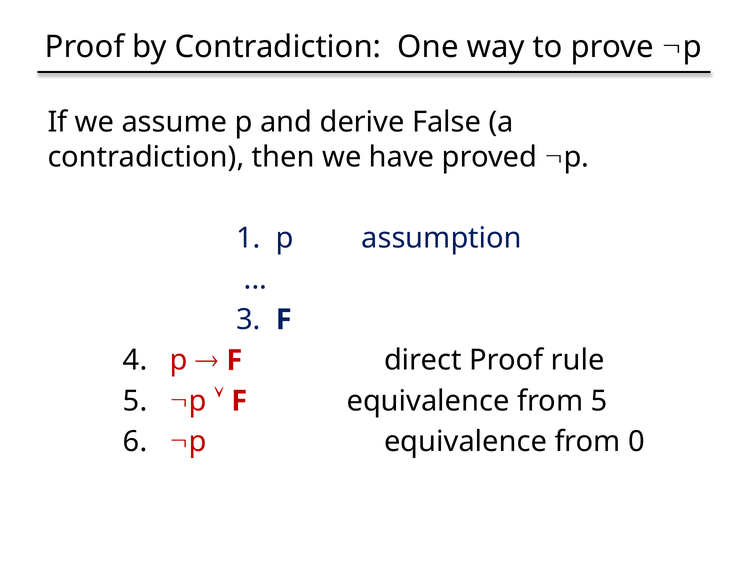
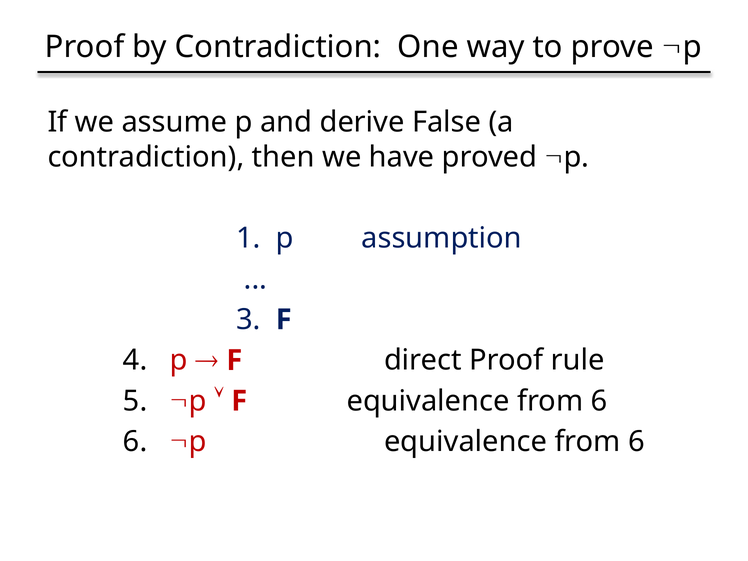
F equivalence from 5: 5 -> 6
p equivalence from 0: 0 -> 6
